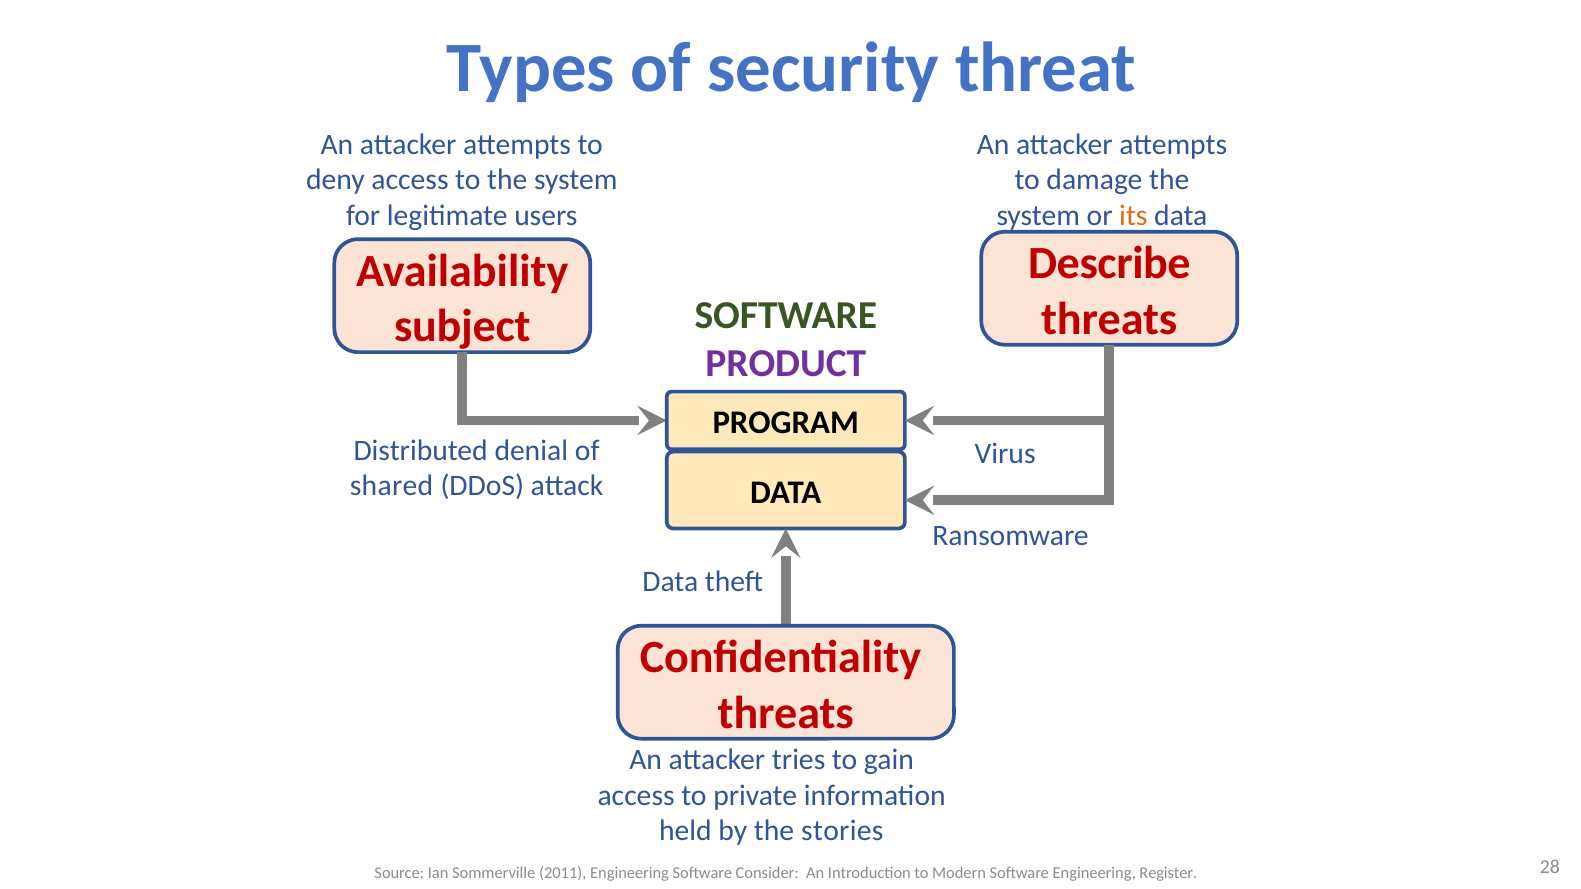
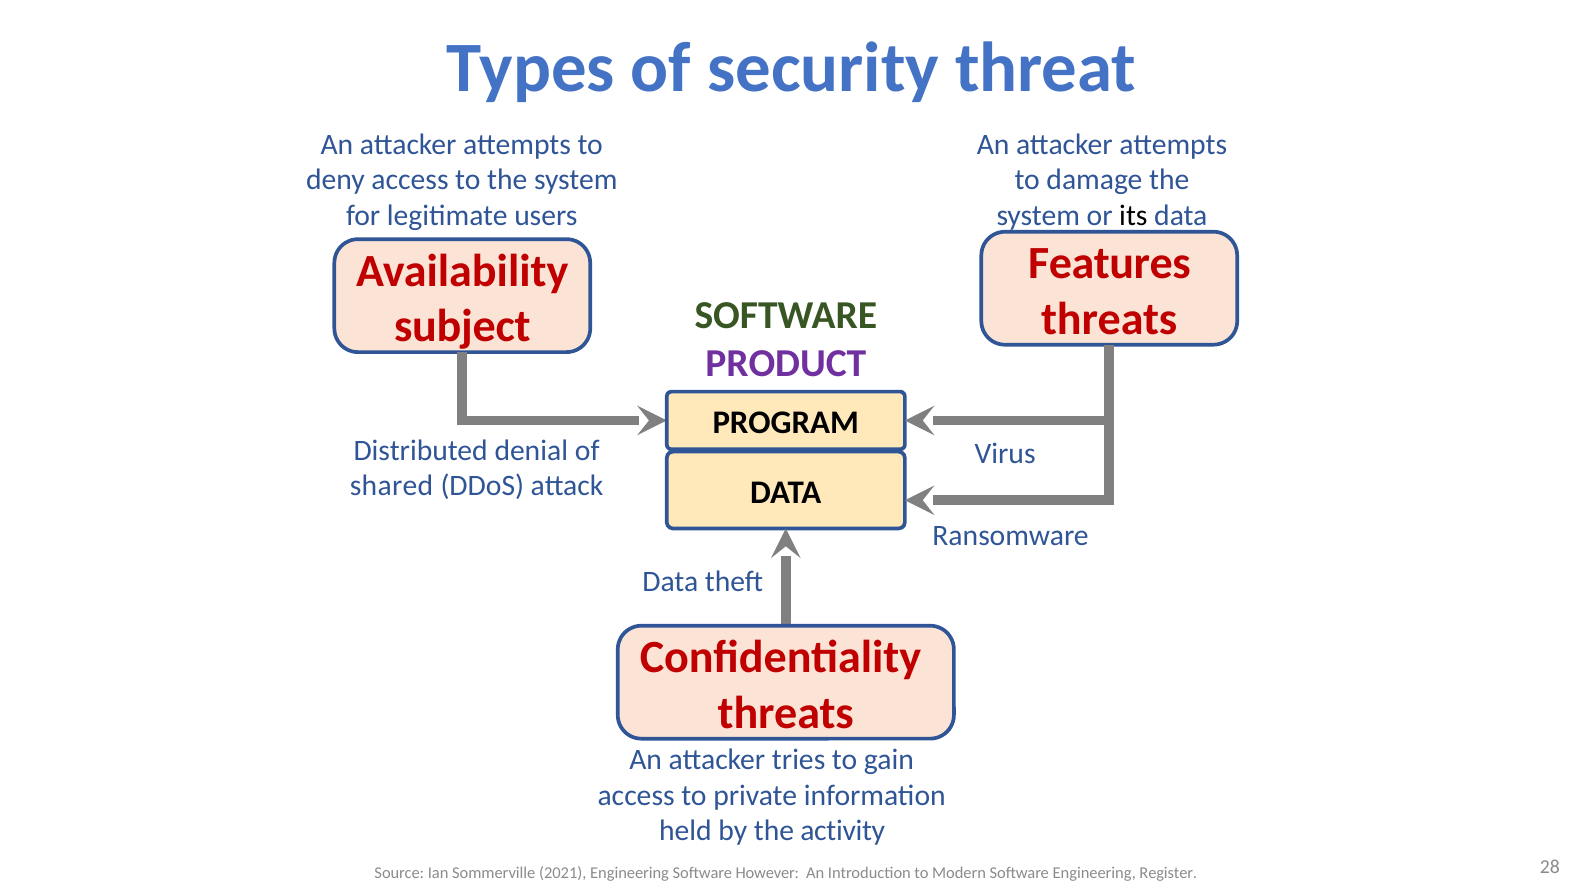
its colour: orange -> black
Describe: Describe -> Features
stories: stories -> activity
2011: 2011 -> 2021
Consider: Consider -> However
